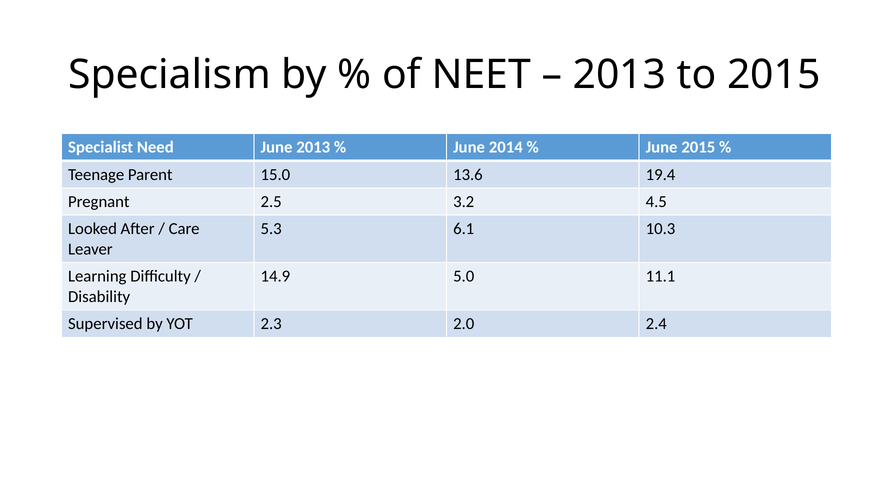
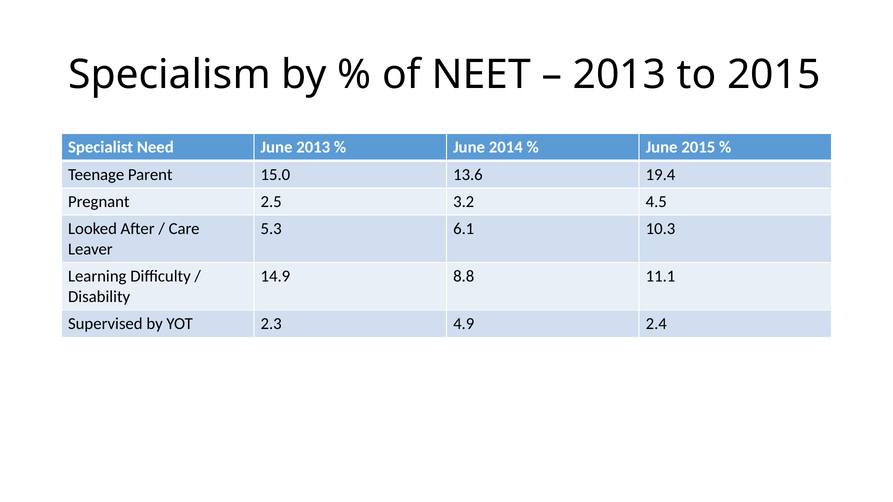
5.0: 5.0 -> 8.8
2.0: 2.0 -> 4.9
